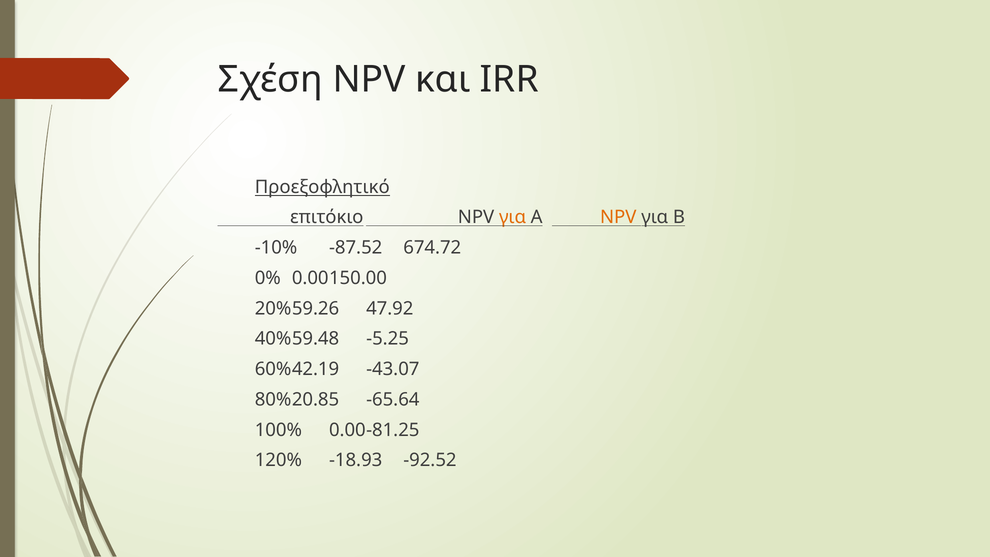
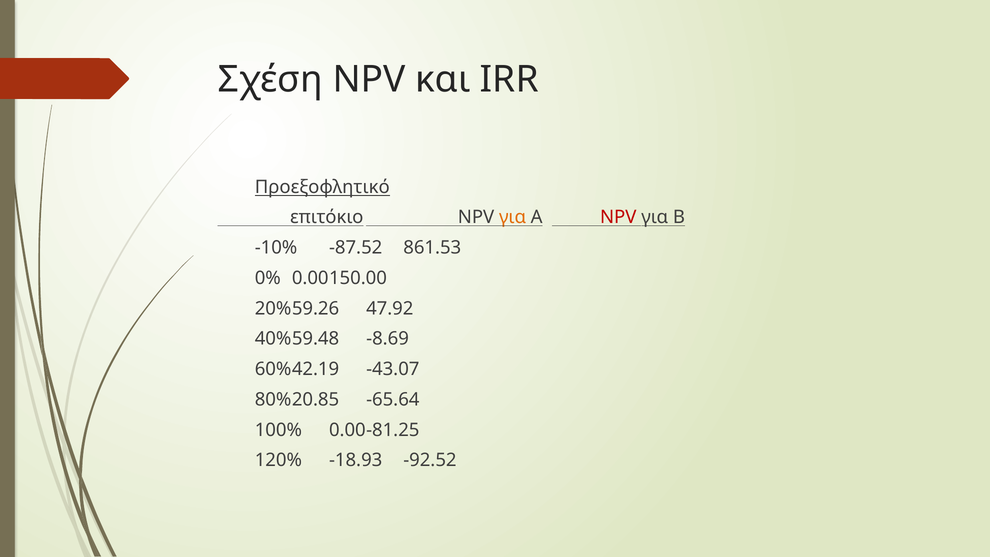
NPV at (618, 217) colour: orange -> red
674.72: 674.72 -> 861.53
-5.25: -5.25 -> -8.69
